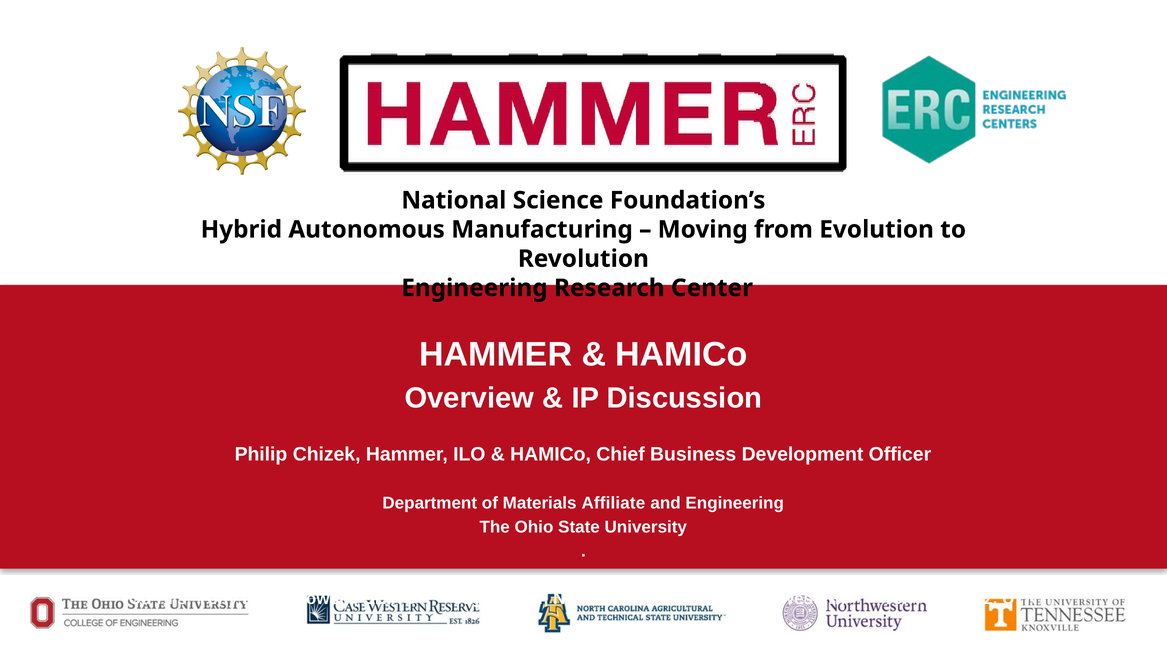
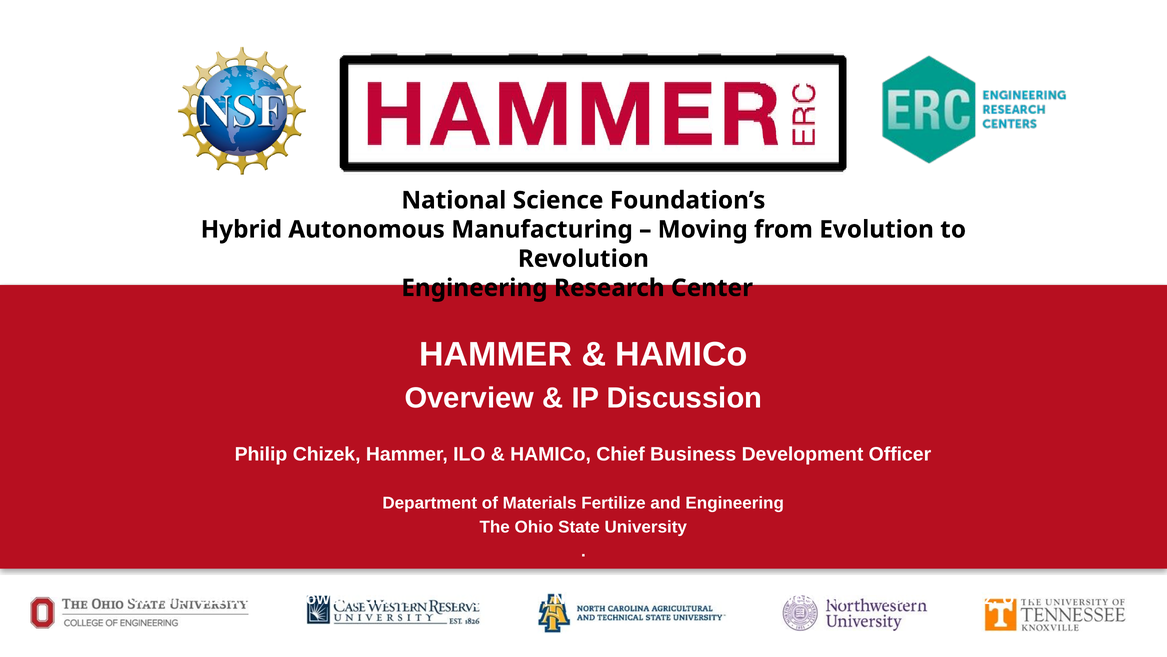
Affiliate: Affiliate -> Fertilize
Co-PI’s Tony: Tony -> Calls
